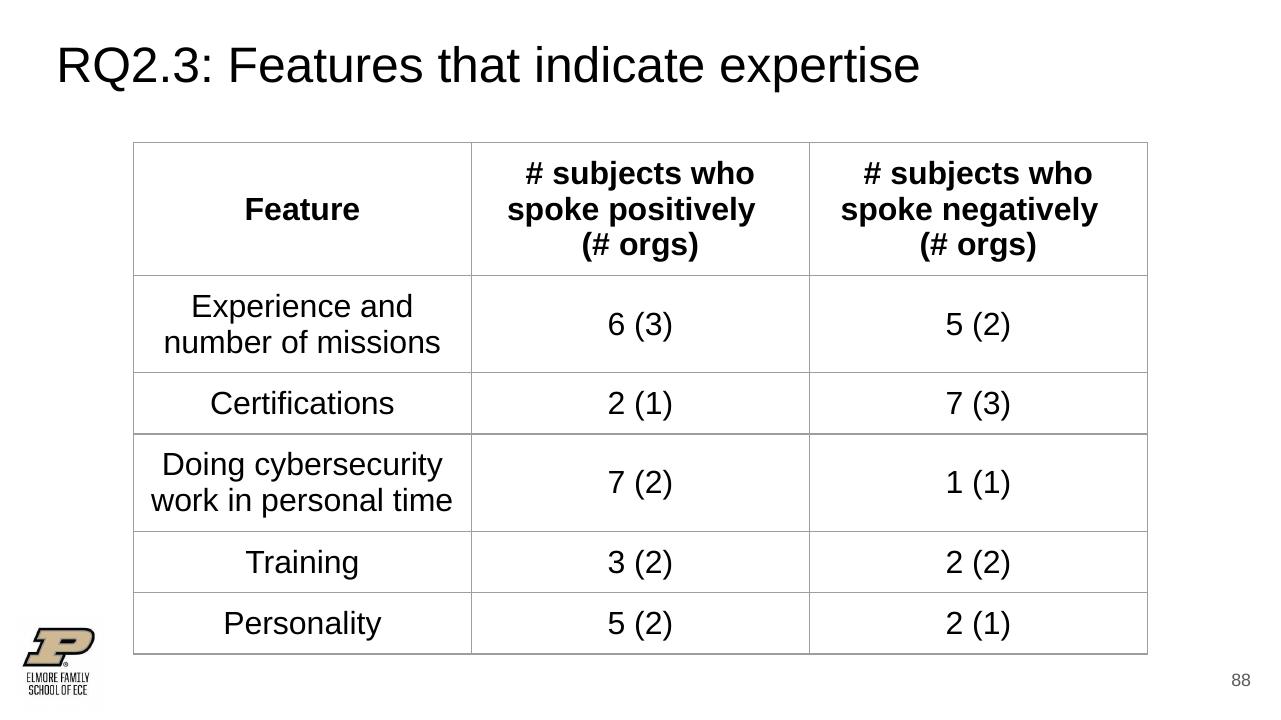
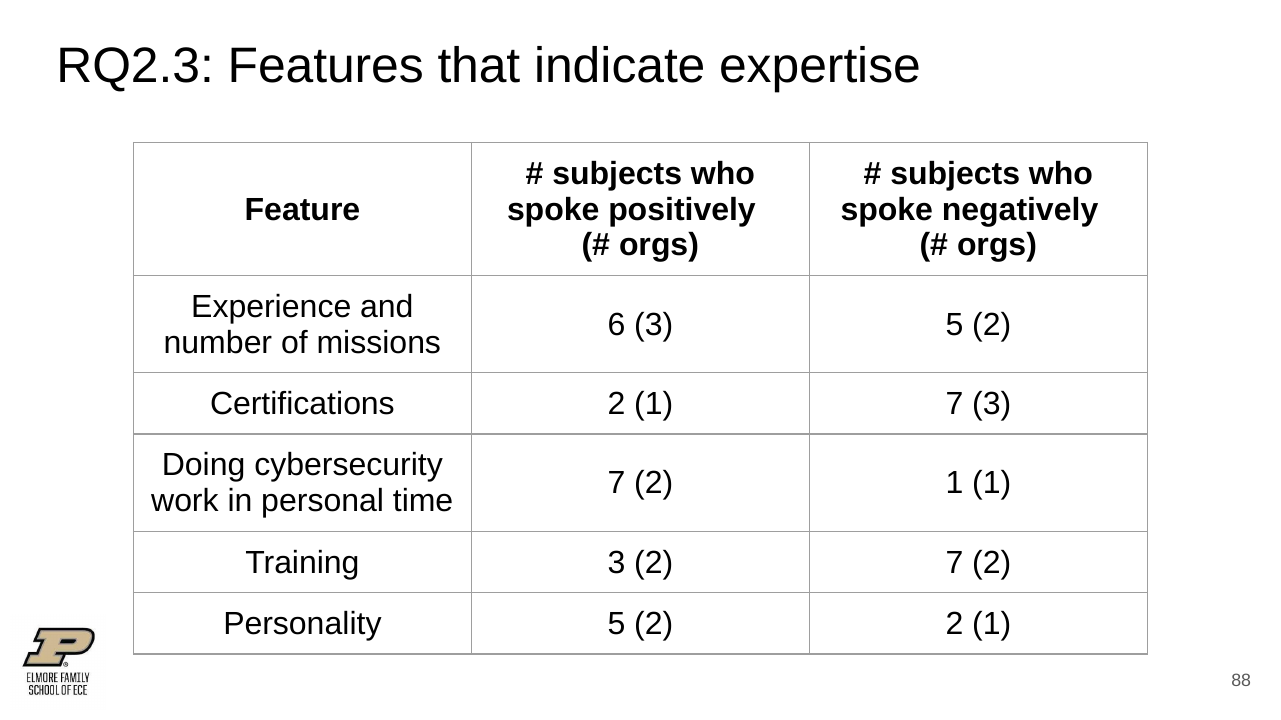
3 2 2: 2 -> 7
